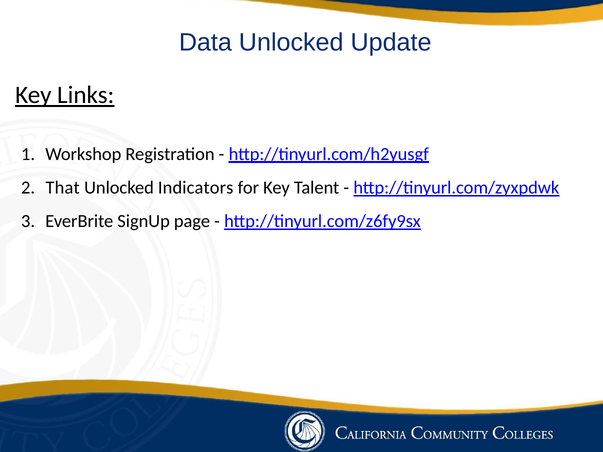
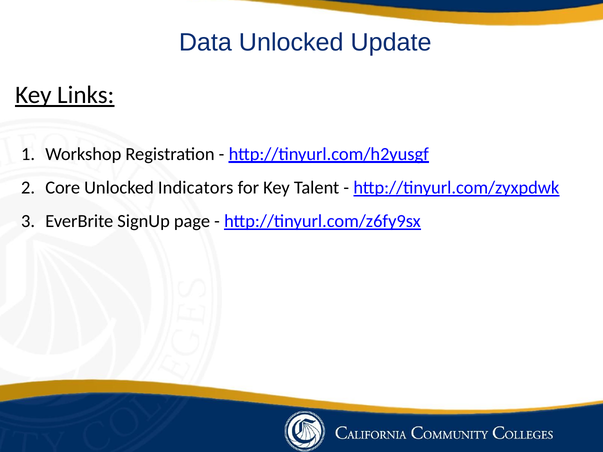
That: That -> Core
